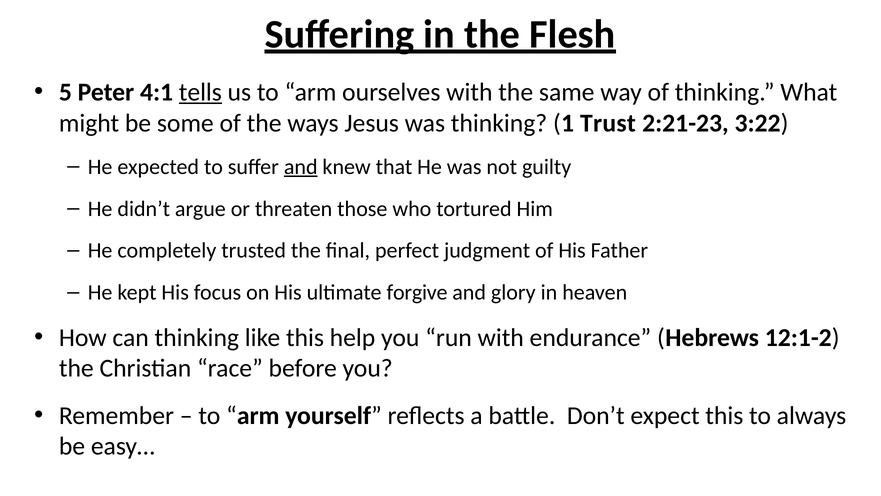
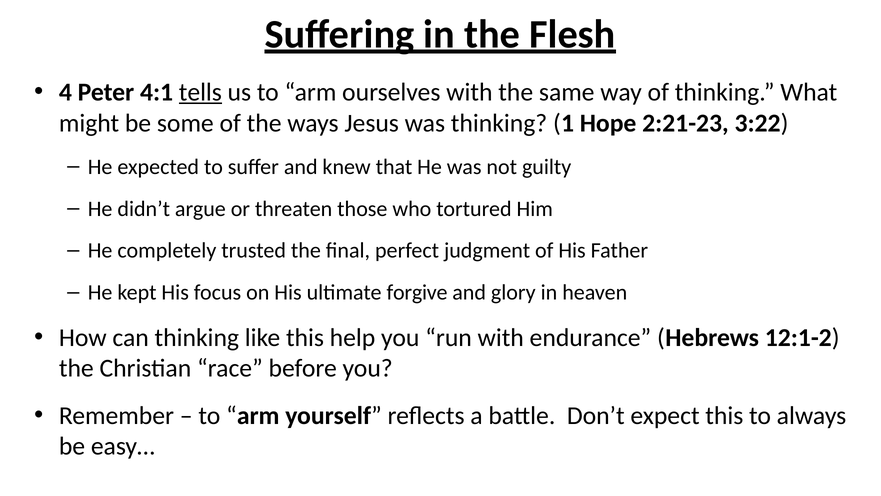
5: 5 -> 4
Trust: Trust -> Hope
and at (301, 167) underline: present -> none
